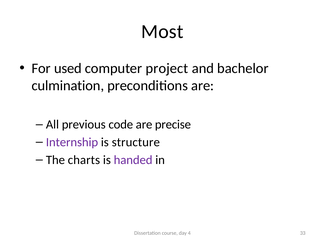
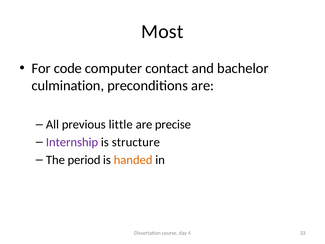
used: used -> code
project: project -> contact
code: code -> little
charts: charts -> period
handed colour: purple -> orange
